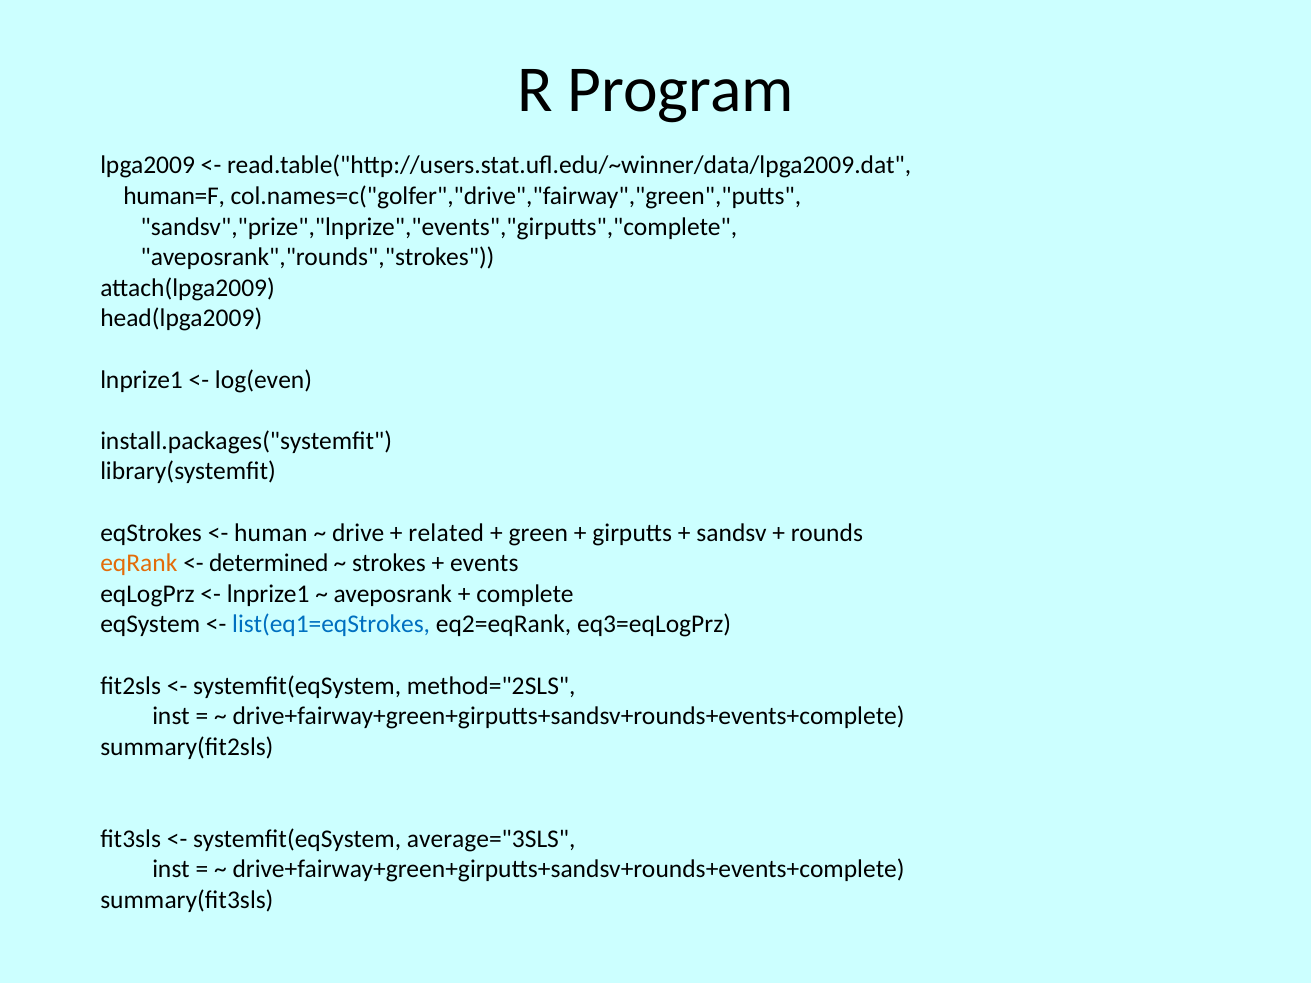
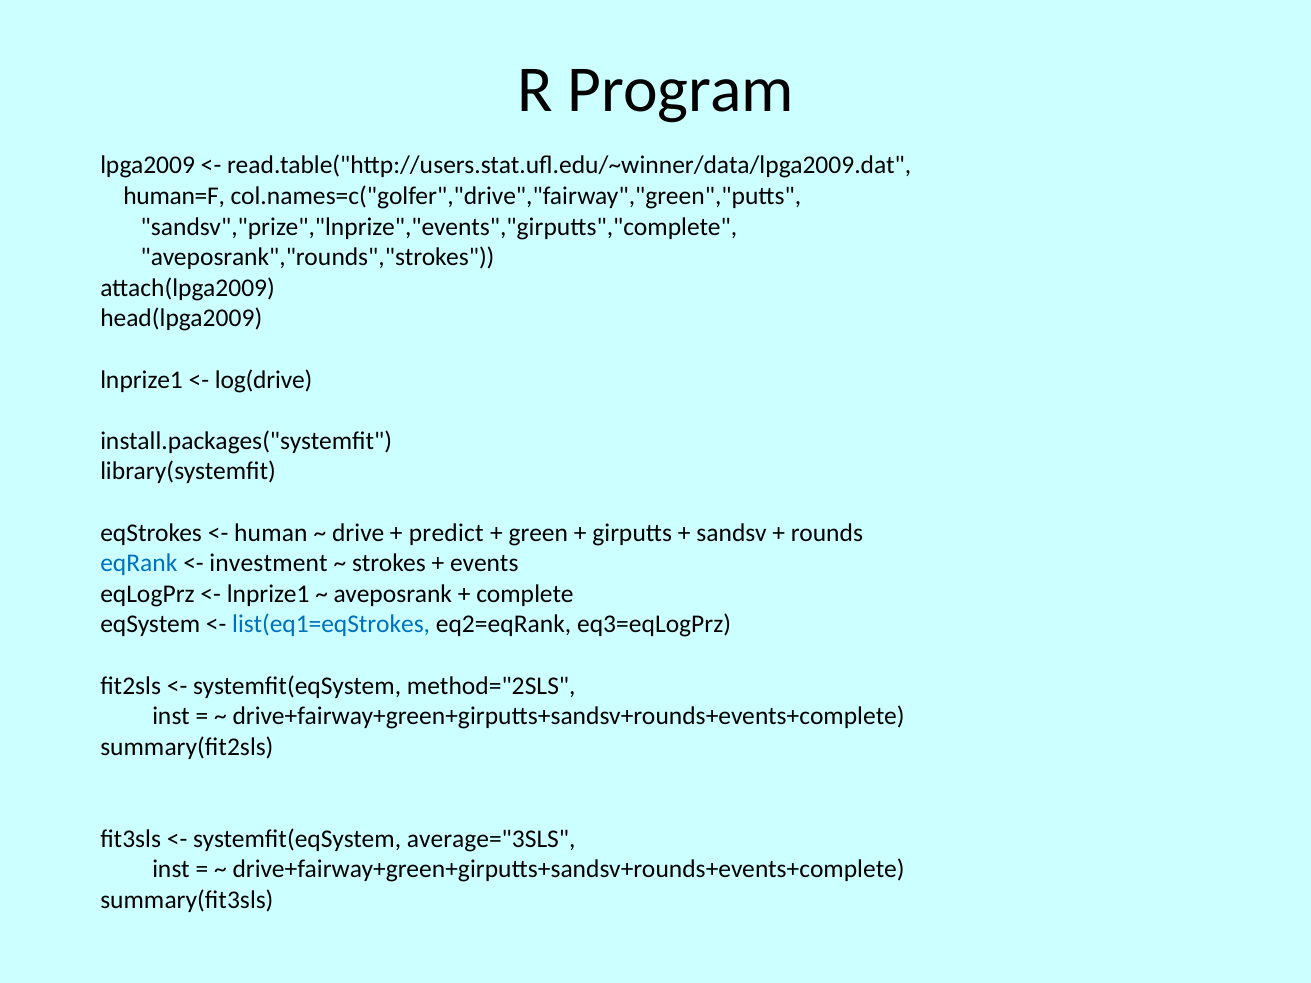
log(even: log(even -> log(drive
related: related -> predict
eqRank colour: orange -> blue
determined: determined -> investment
